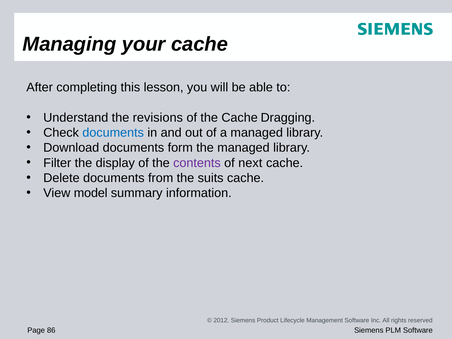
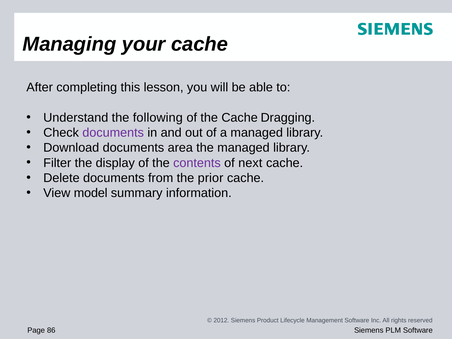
revisions: revisions -> following
documents at (113, 133) colour: blue -> purple
form: form -> area
suits: suits -> prior
